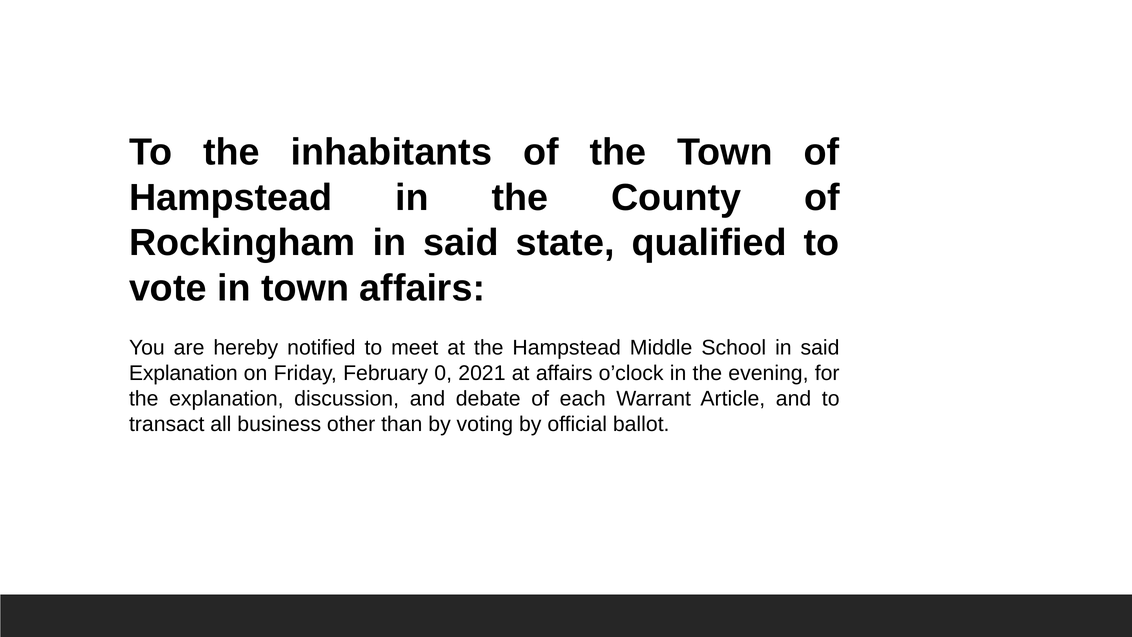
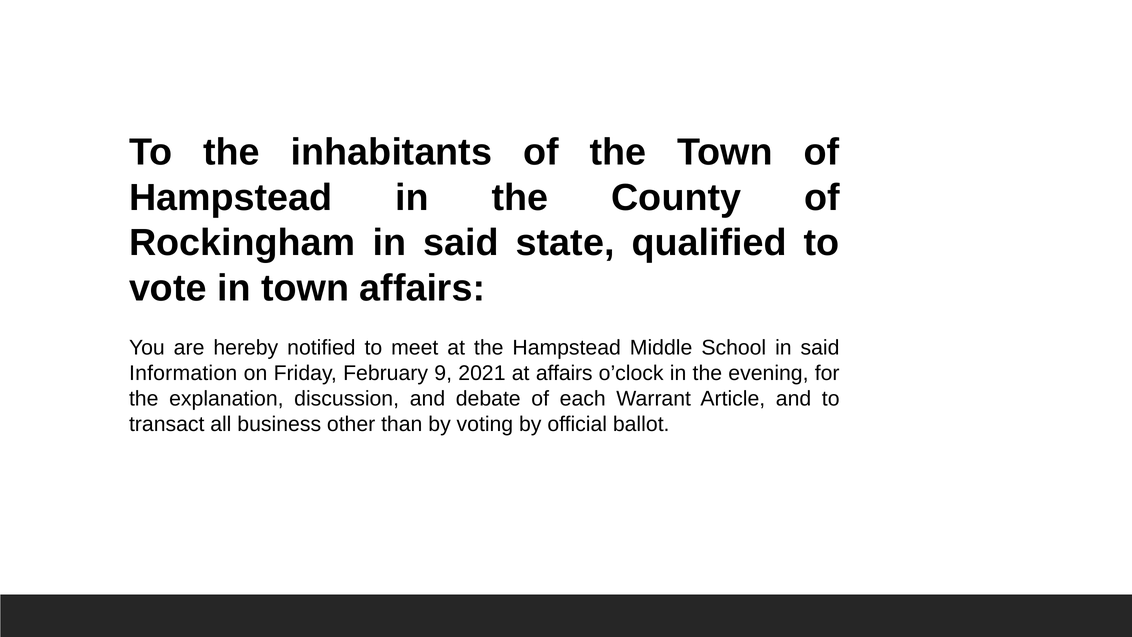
Explanation at (183, 373): Explanation -> Information
0: 0 -> 9
